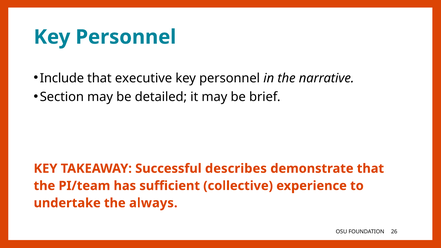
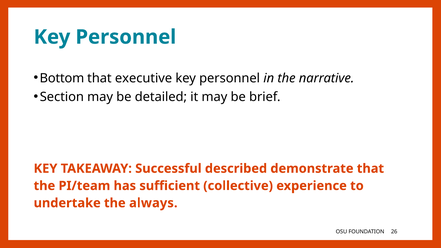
Include: Include -> Bottom
describes: describes -> described
